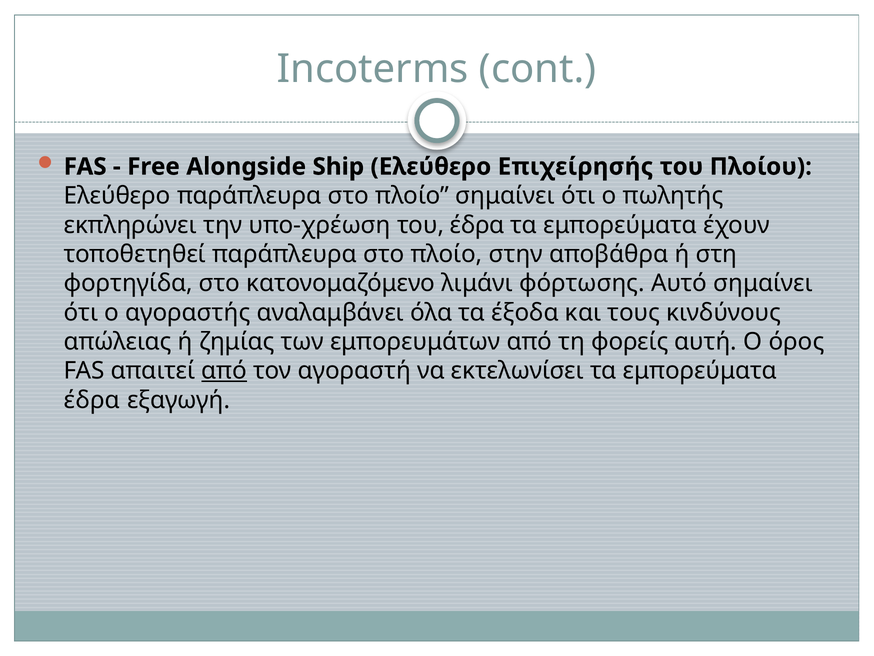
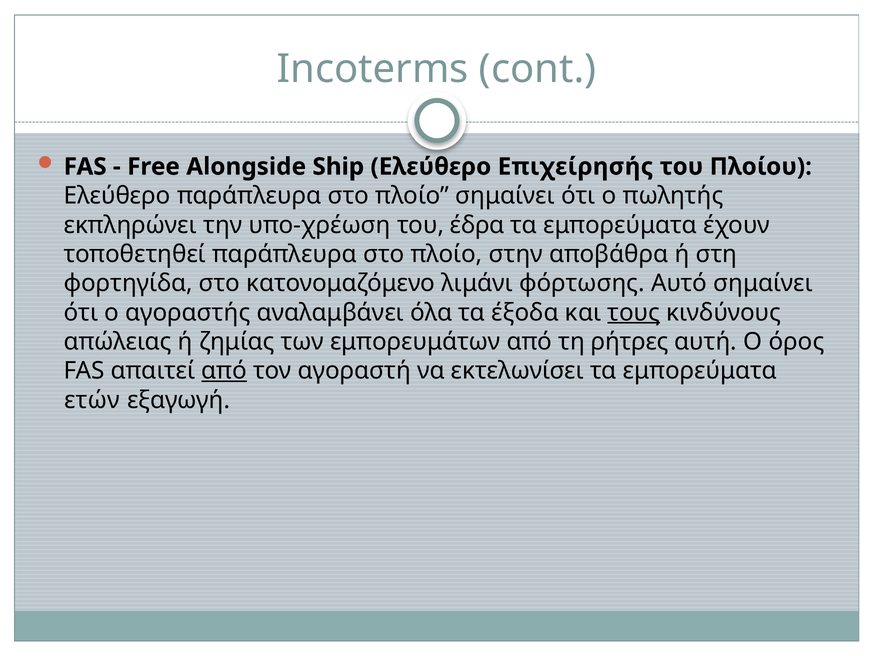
τους underline: none -> present
φορείς: φορείς -> ρήτρες
έδρα at (92, 400): έδρα -> ετών
